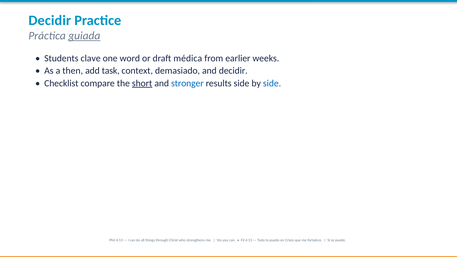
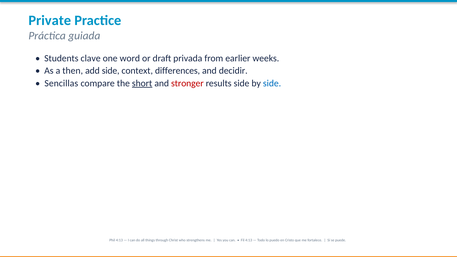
Decidir at (50, 21): Decidir -> Private
guiada underline: present -> none
médica: médica -> privada
add task: task -> side
demasiado: demasiado -> differences
Checklist: Checklist -> Sencillas
stronger colour: blue -> red
